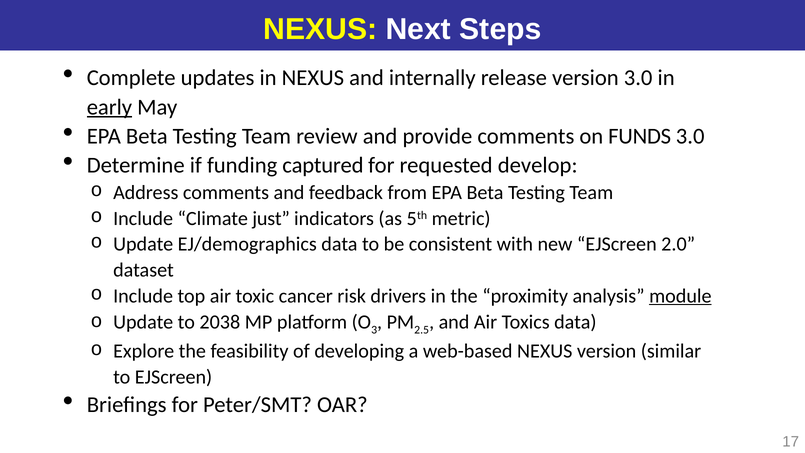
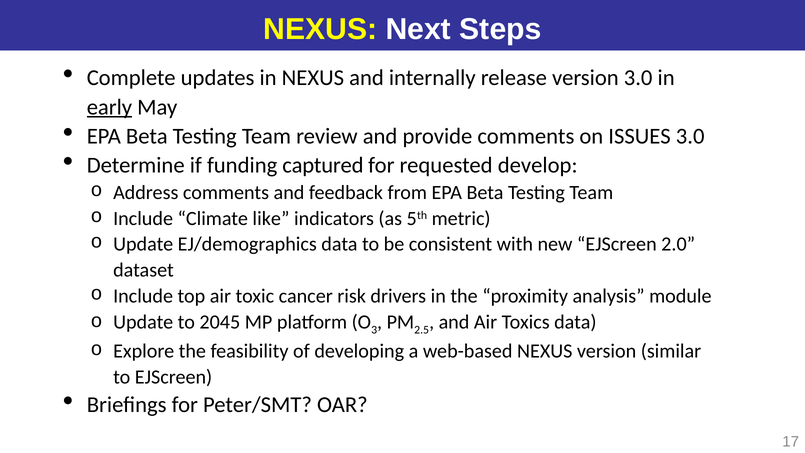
FUNDS: FUNDS -> ISSUES
just: just -> like
module underline: present -> none
2038: 2038 -> 2045
